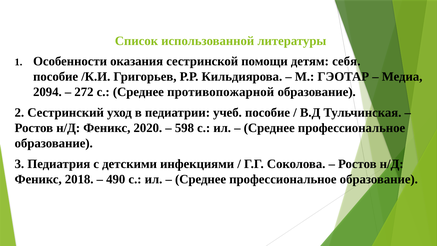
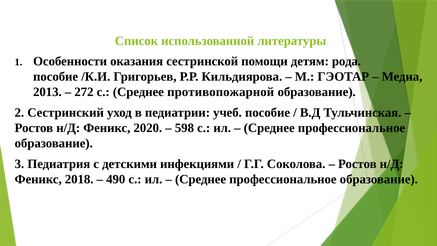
себя: себя -> рода
2094: 2094 -> 2013
